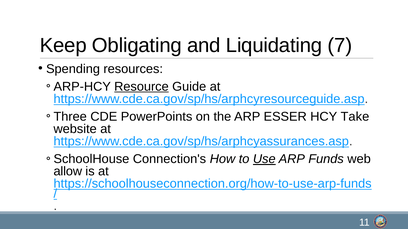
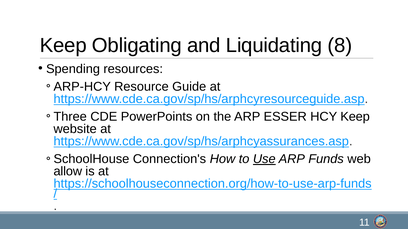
7: 7 -> 8
Resource underline: present -> none
HCY Take: Take -> Keep
